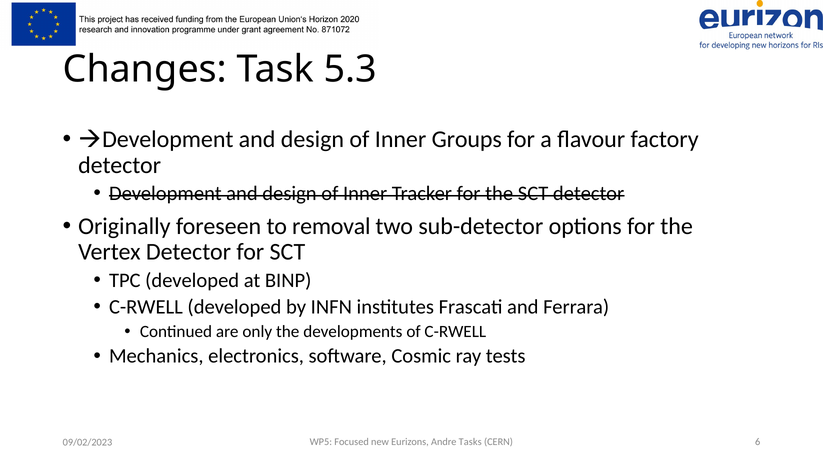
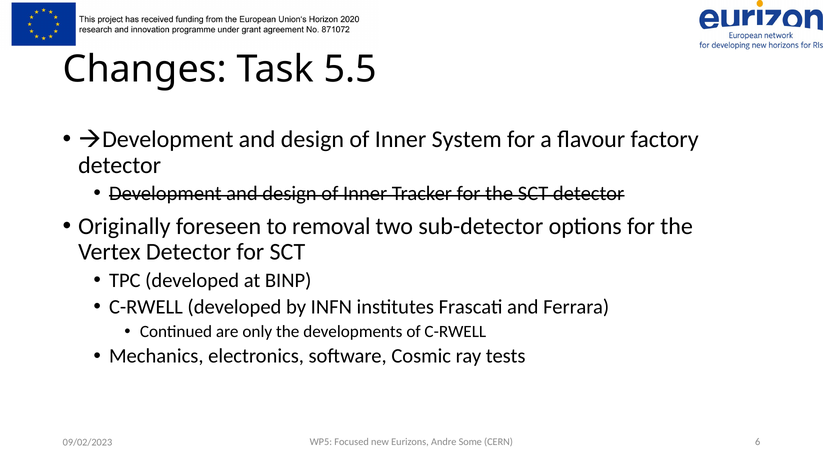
5.3: 5.3 -> 5.5
Groups: Groups -> System
Tasks: Tasks -> Some
